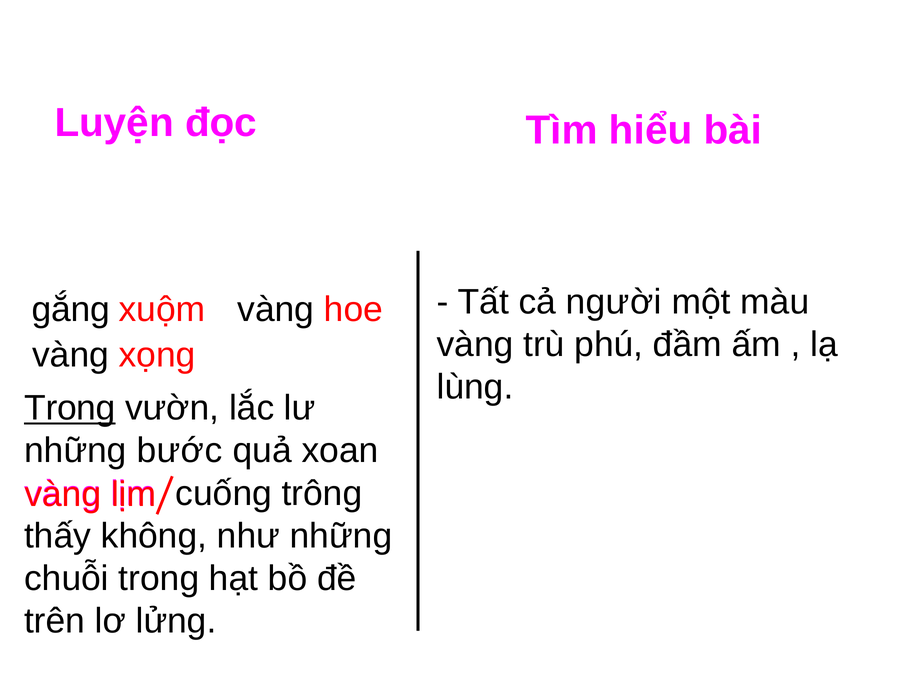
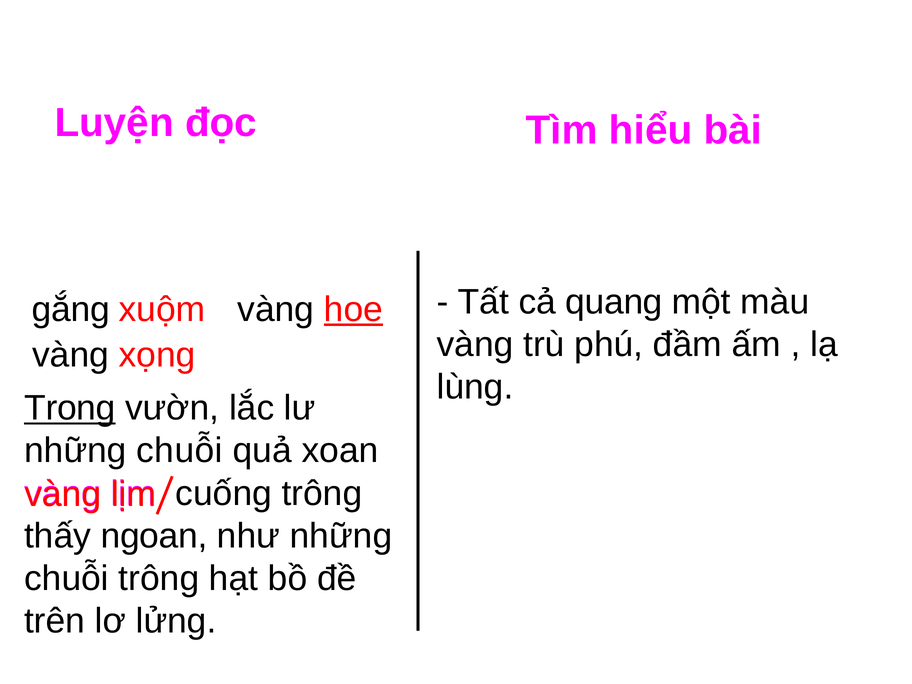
người: người -> quang
hoe underline: none -> present
bước at (180, 451): bước -> chuỗi
không: không -> ngoan
chuỗi trong: trong -> trông
